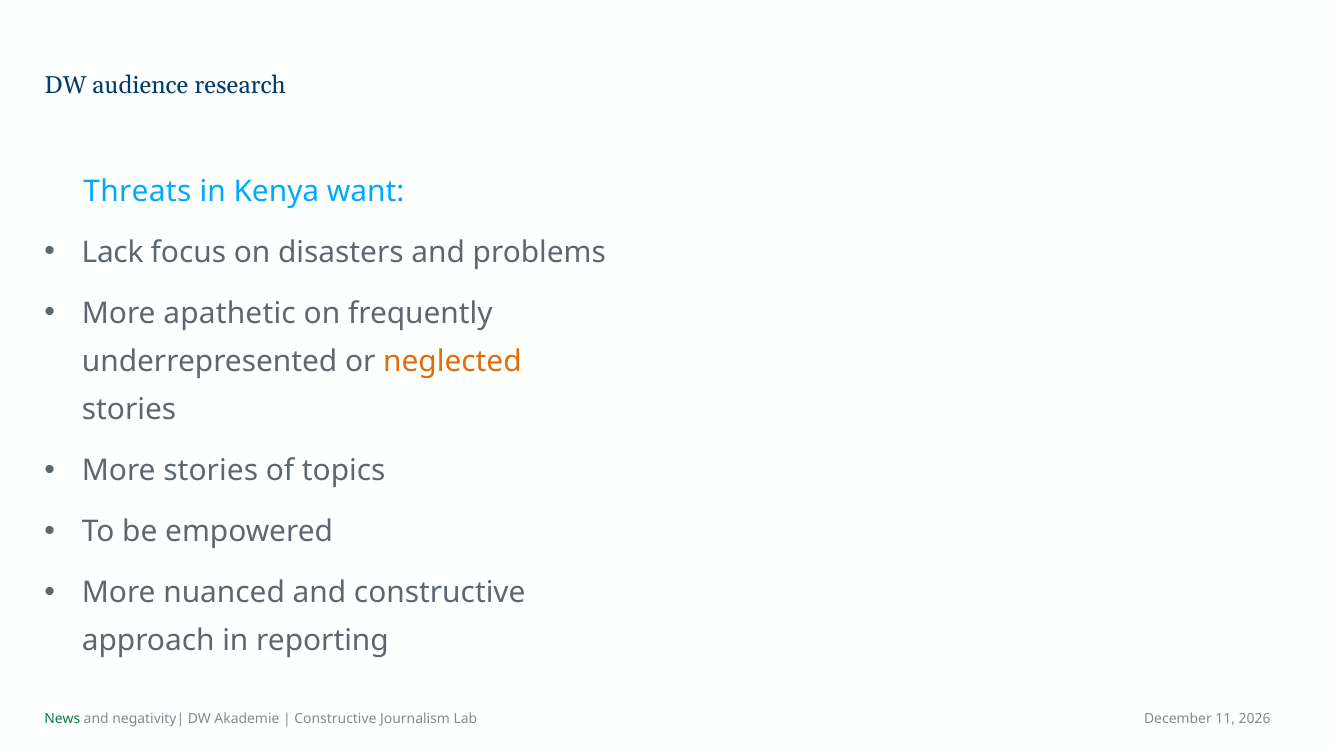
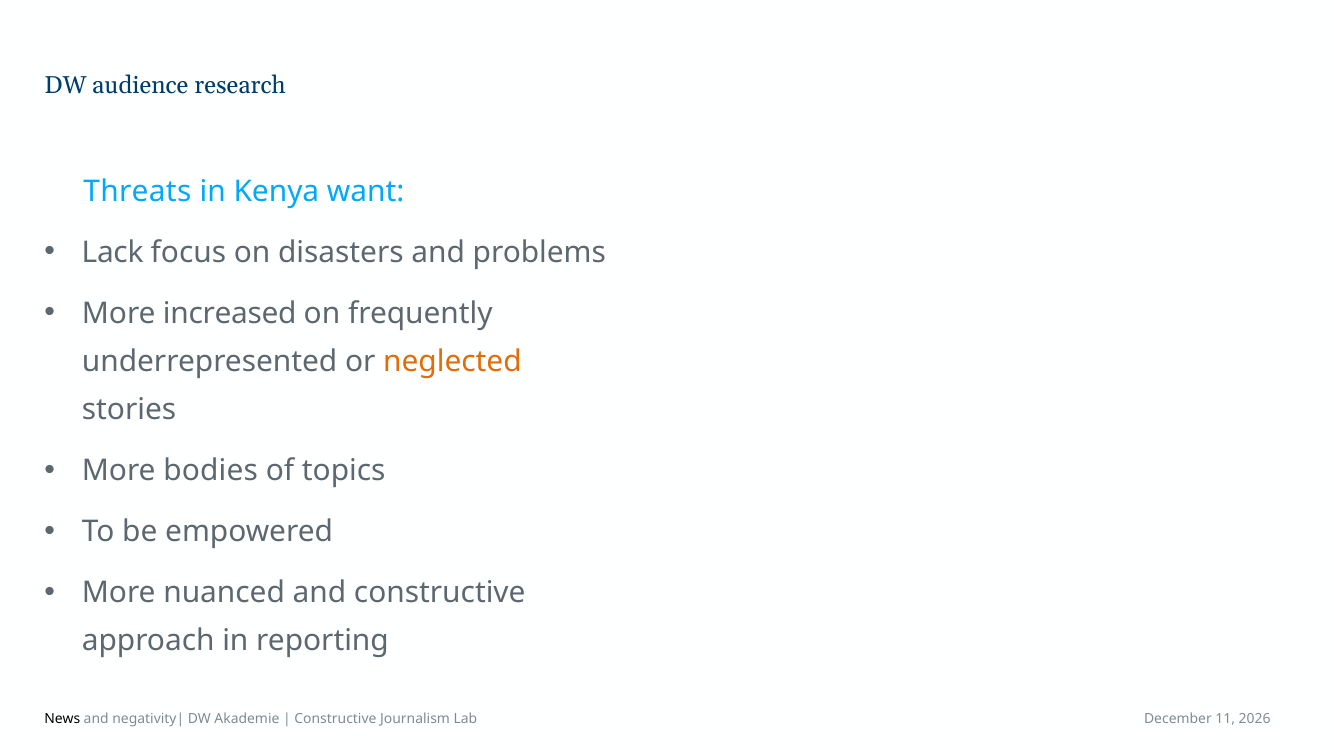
apathetic: apathetic -> increased
More stories: stories -> bodies
News colour: green -> black
